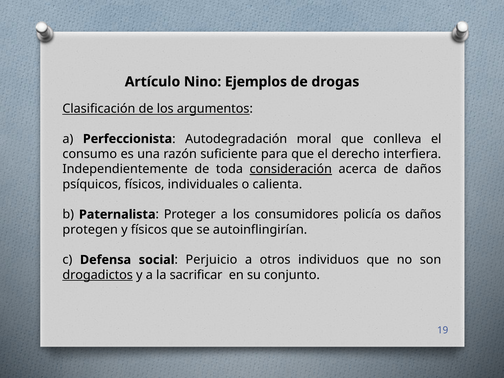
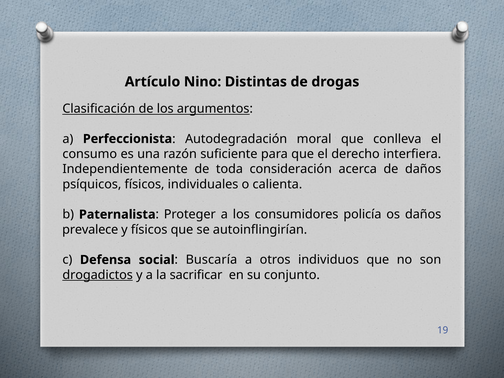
Ejemplos: Ejemplos -> Distintas
consideración underline: present -> none
protegen: protegen -> prevalece
Perjuicio: Perjuicio -> Buscaría
